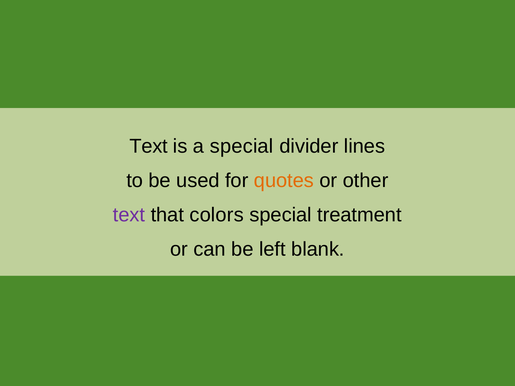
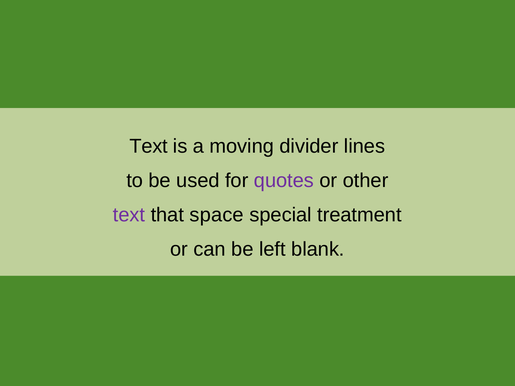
a special: special -> moving
quotes colour: orange -> purple
colors: colors -> space
